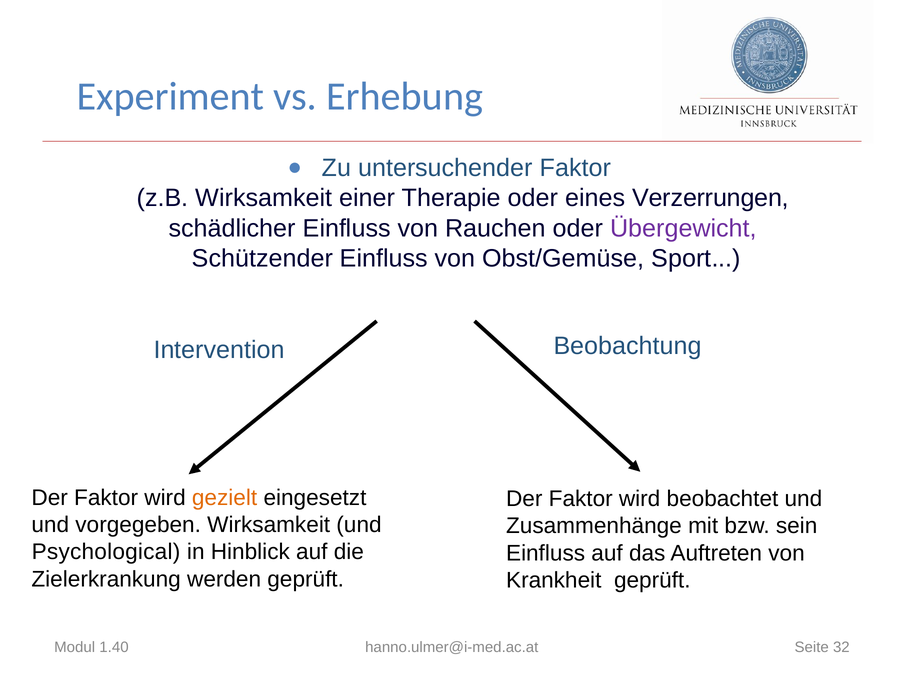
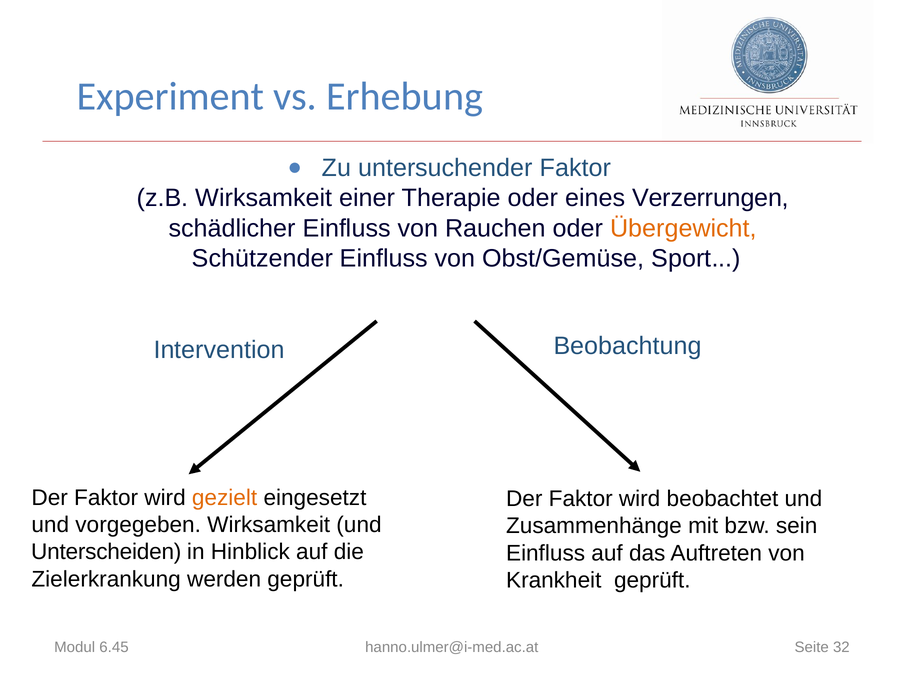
Übergewicht colour: purple -> orange
Psychological: Psychological -> Unterscheiden
1.40: 1.40 -> 6.45
